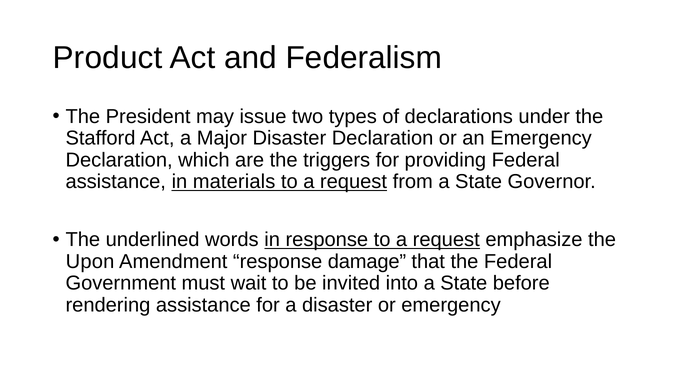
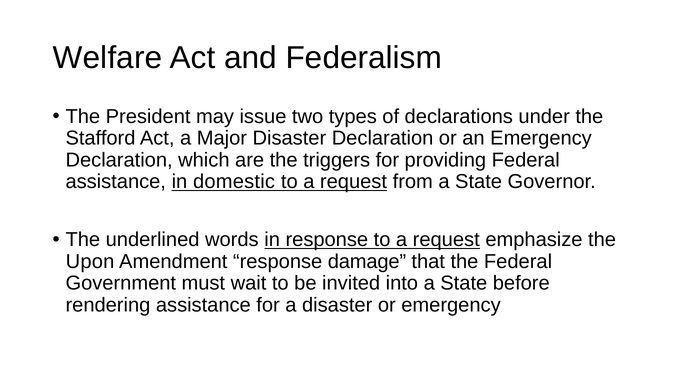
Product: Product -> Welfare
materials: materials -> domestic
